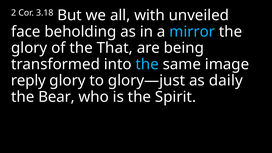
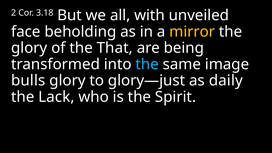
mirror colour: light blue -> yellow
reply: reply -> bulls
Bear: Bear -> Lack
